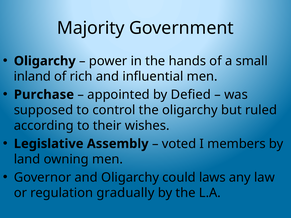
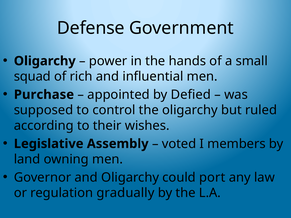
Majority: Majority -> Defense
inland: inland -> squad
laws: laws -> port
